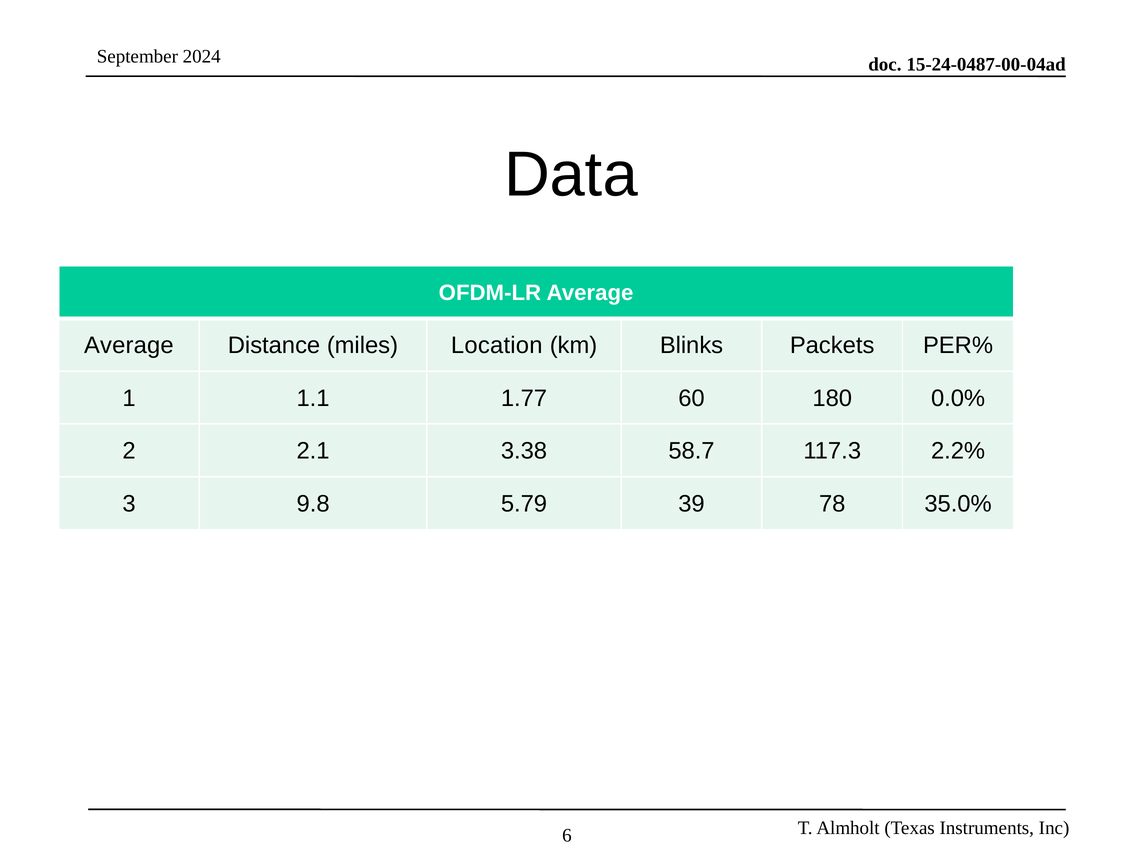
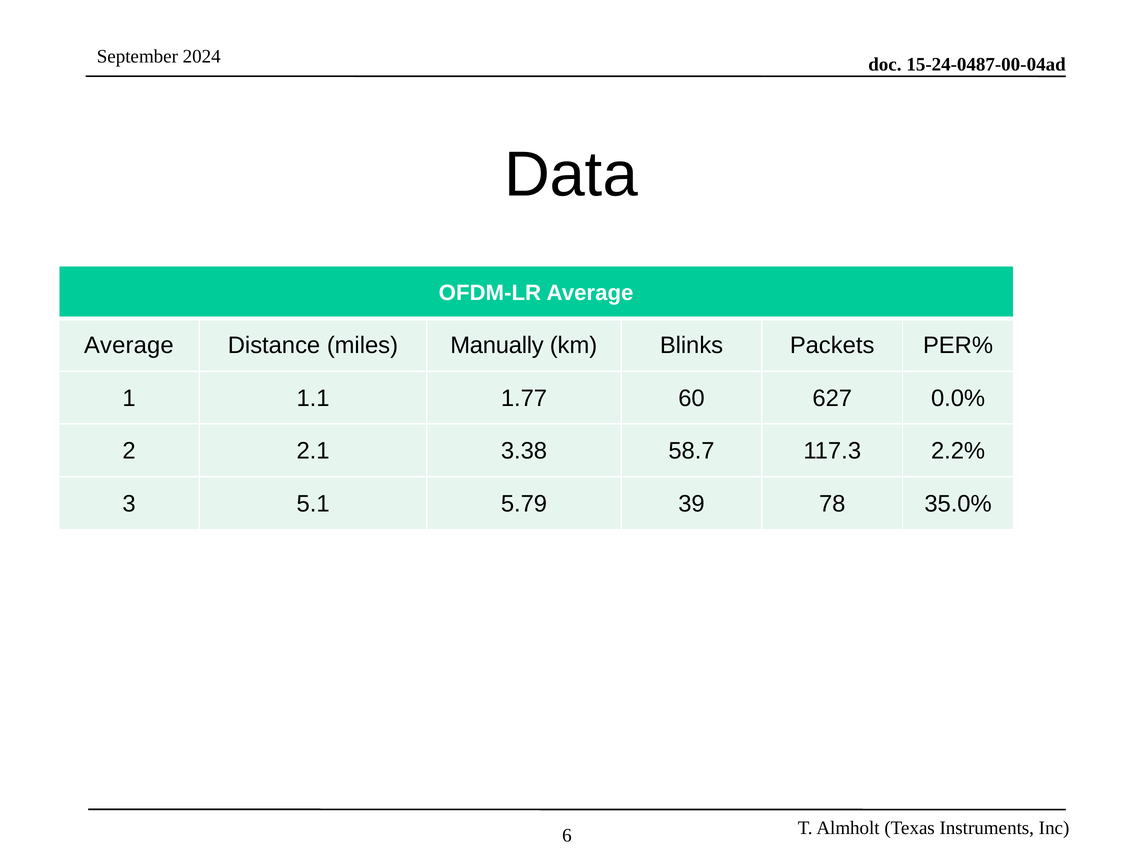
miles Location: Location -> Manually
180: 180 -> 627
9.8: 9.8 -> 5.1
